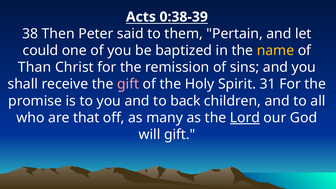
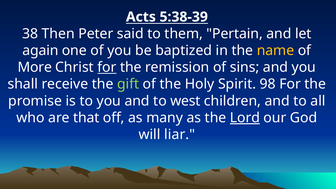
0:38-39: 0:38-39 -> 5:38-39
could: could -> again
Than: Than -> More
for at (107, 67) underline: none -> present
gift at (128, 84) colour: pink -> light green
31: 31 -> 98
back: back -> west
will gift: gift -> liar
